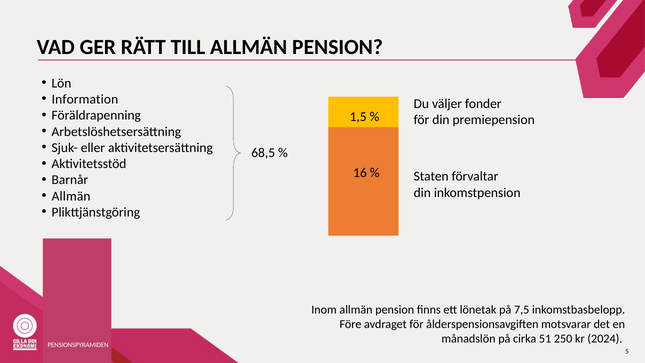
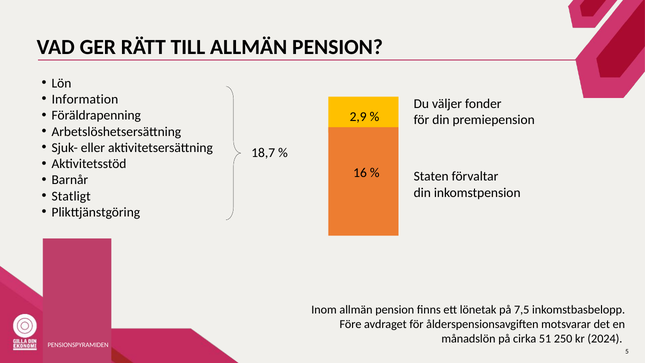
1,5: 1,5 -> 2,9
68,5: 68,5 -> 18,7
Allmän at (71, 196): Allmän -> Statligt
